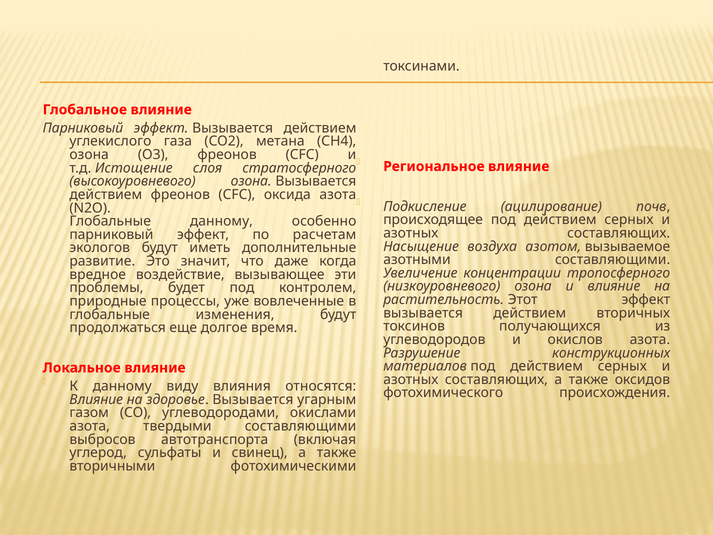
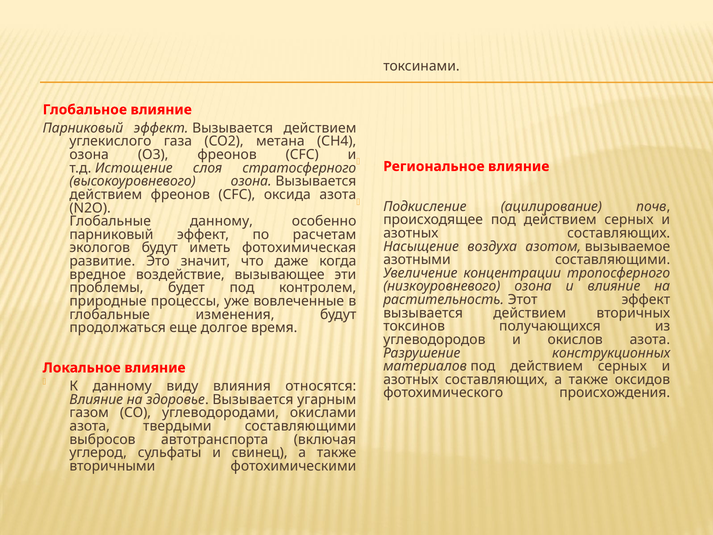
дополнительные: дополнительные -> фотохимическая
